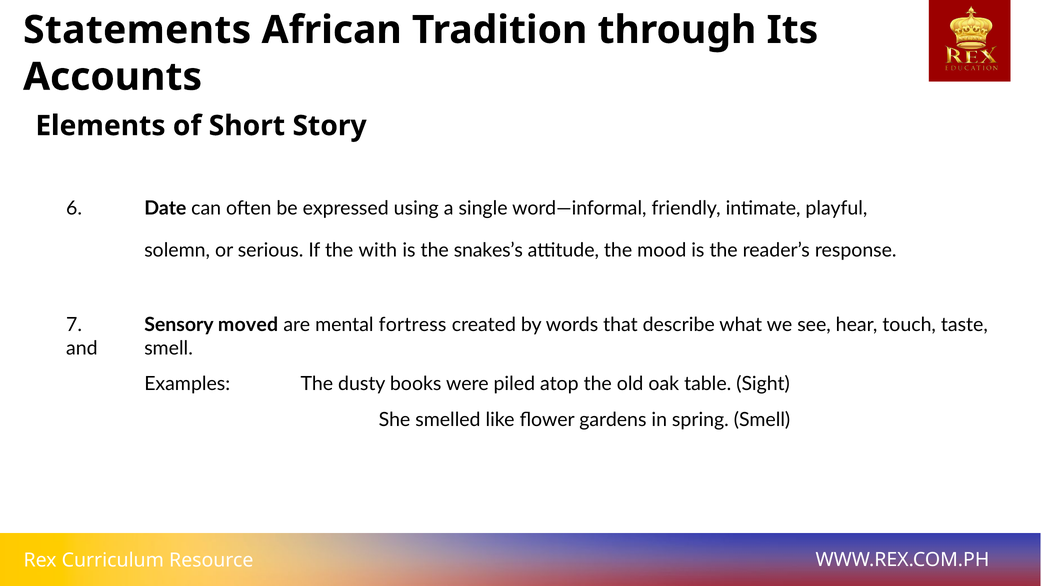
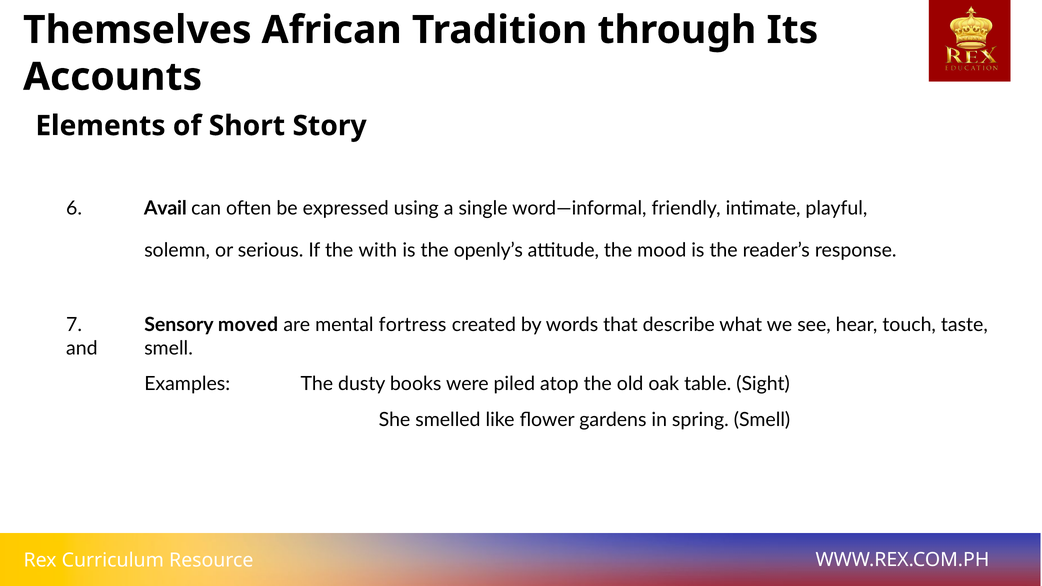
Statements: Statements -> Themselves
Date: Date -> Avail
snakes’s: snakes’s -> openly’s
